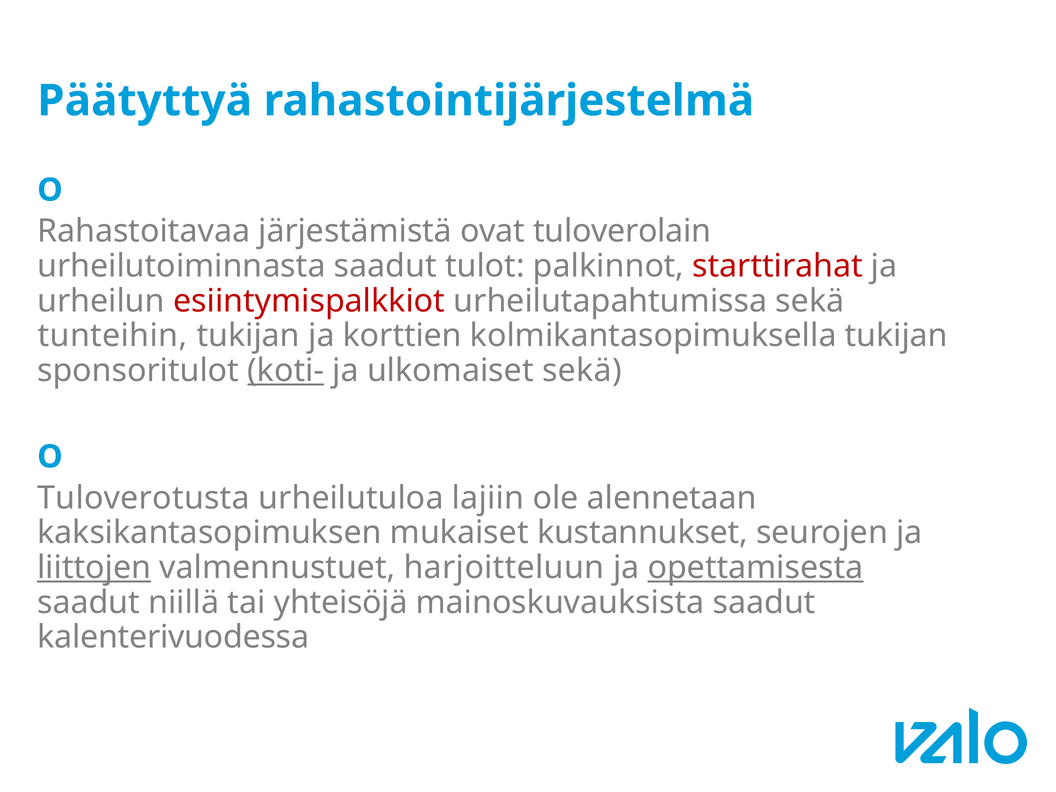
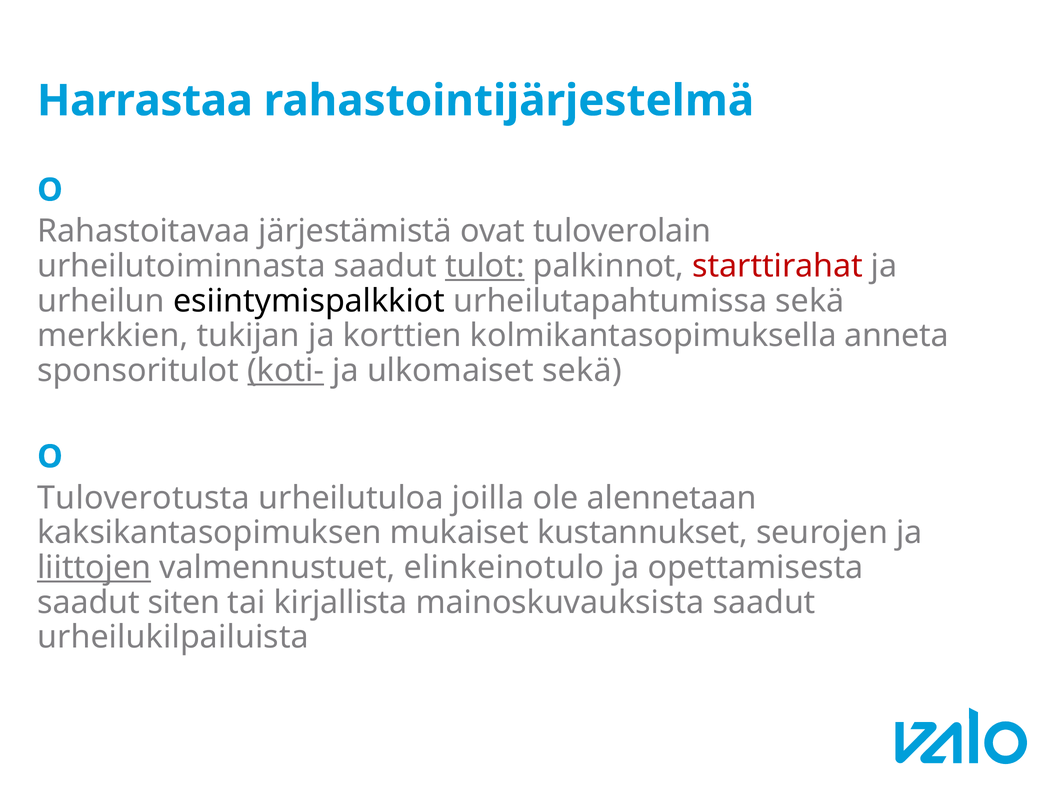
Päätyttyä: Päätyttyä -> Harrastaa
tulot underline: none -> present
esiintymispalkkiot colour: red -> black
tunteihin: tunteihin -> merkkien
kolmikantasopimuksella tukijan: tukijan -> anneta
lajiin: lajiin -> joilla
harjoitteluun: harjoitteluun -> elinkeinotulo
opettamisesta underline: present -> none
niillä: niillä -> siten
yhteisöjä: yhteisöjä -> kirjallista
kalenterivuodessa: kalenterivuodessa -> urheilukilpailuista
